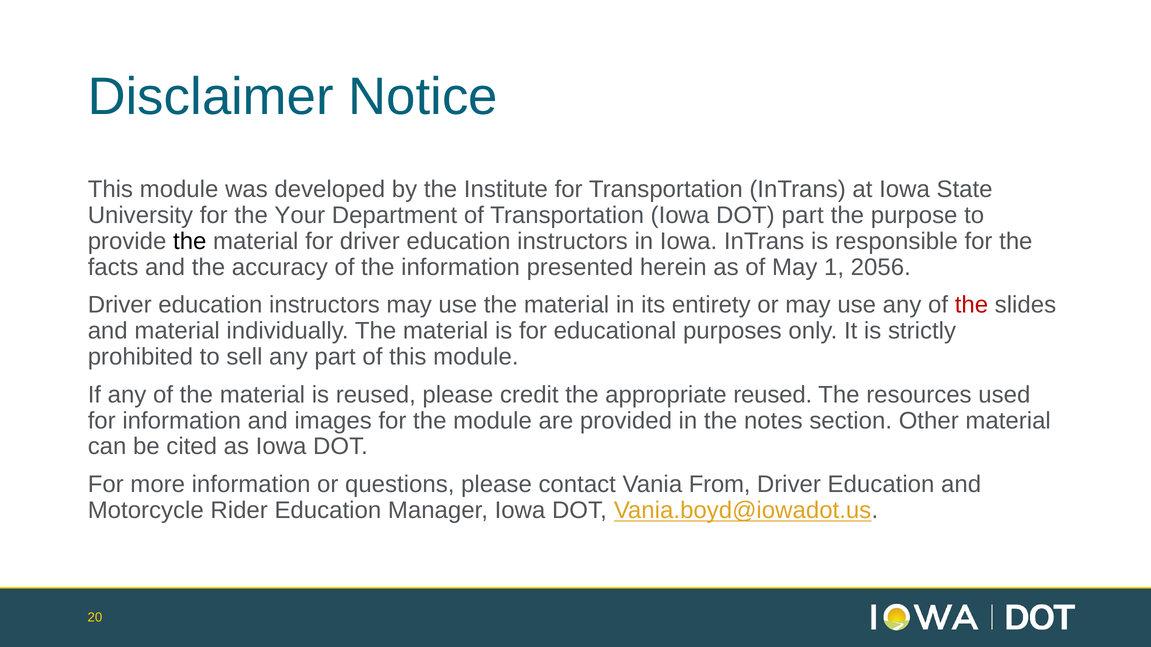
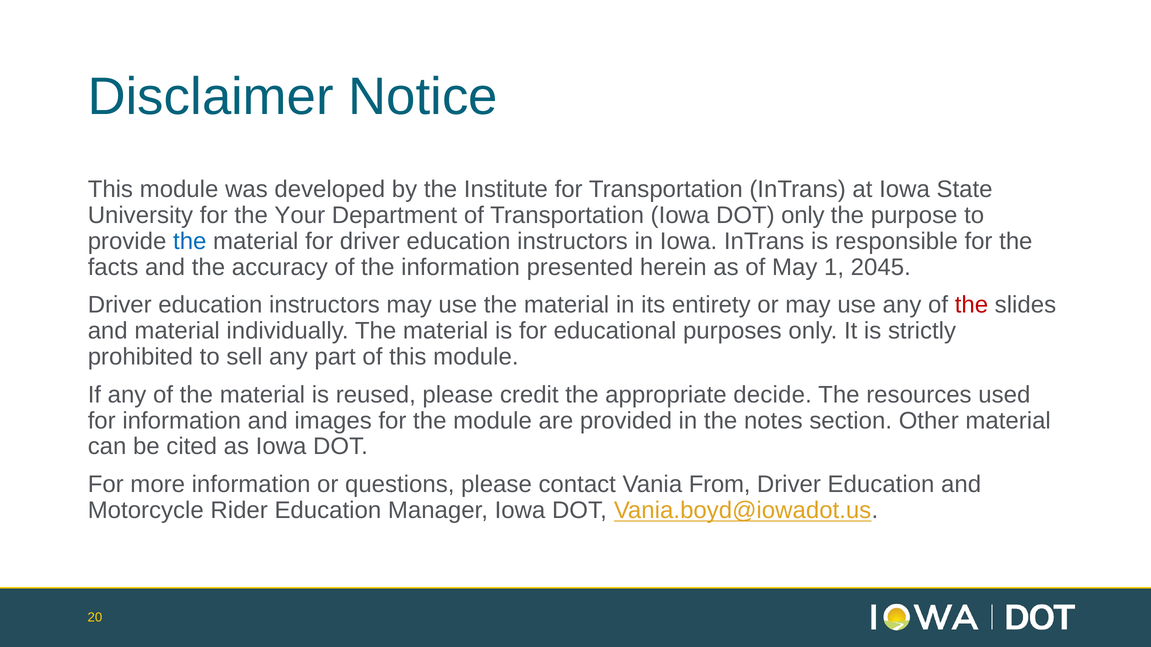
DOT part: part -> only
the at (190, 241) colour: black -> blue
2056: 2056 -> 2045
appropriate reused: reused -> decide
